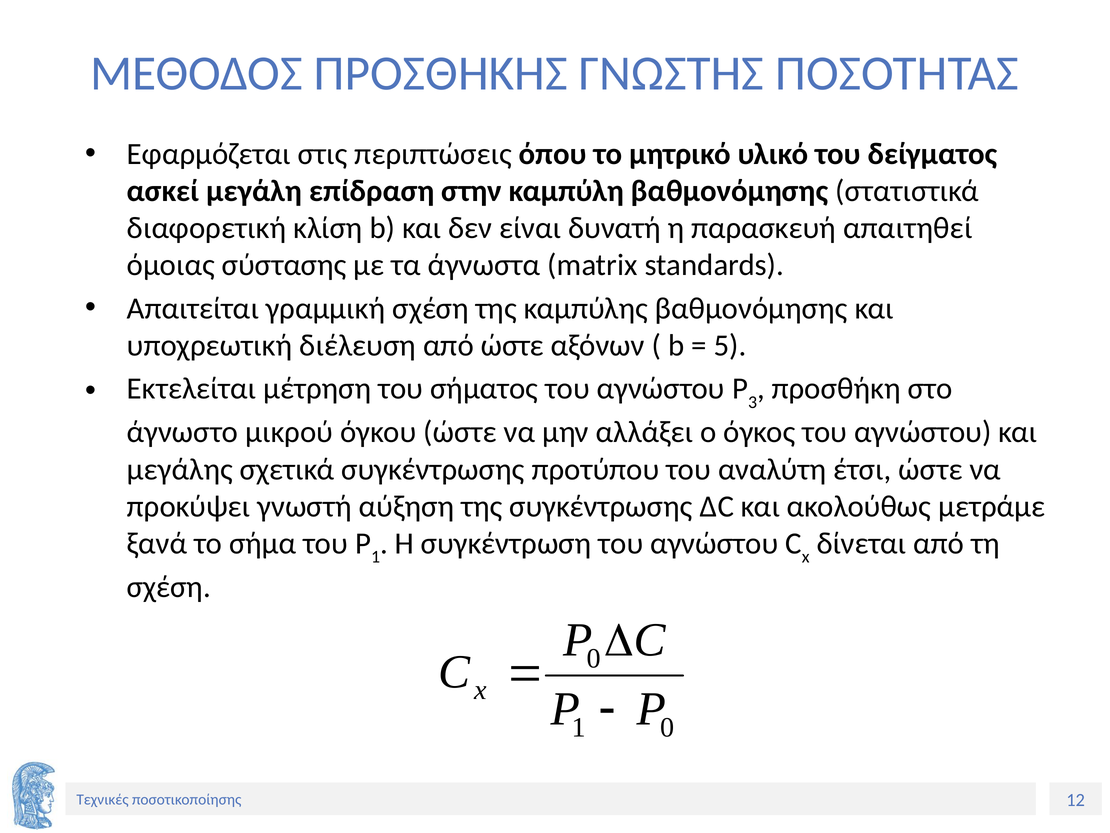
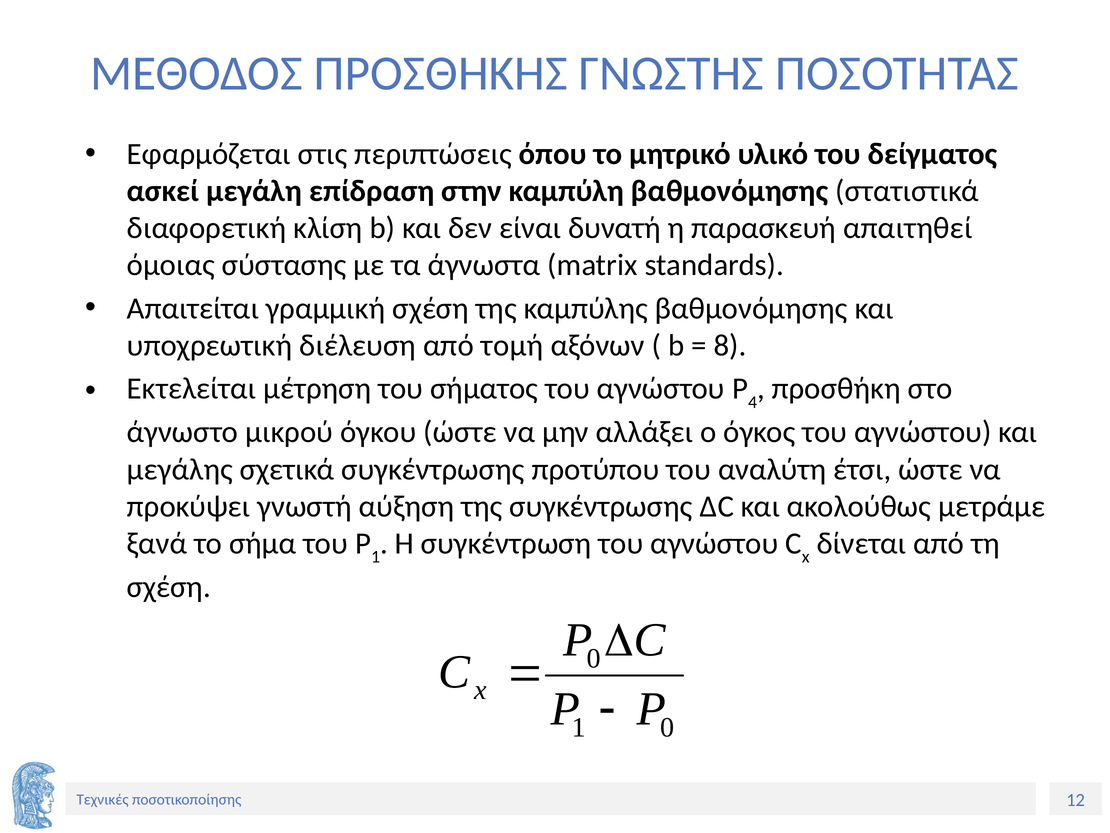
από ώστε: ώστε -> τομή
5: 5 -> 8
3: 3 -> 4
